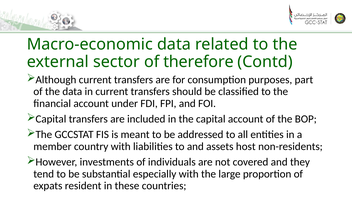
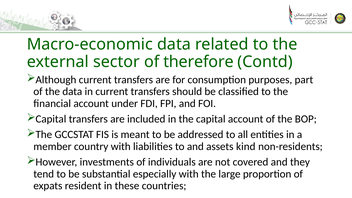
host: host -> kind
